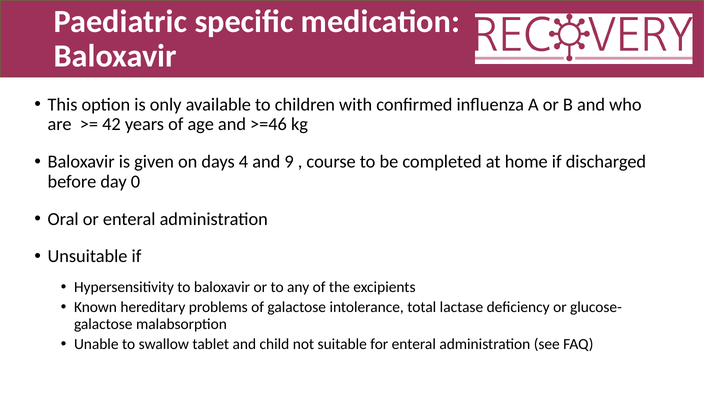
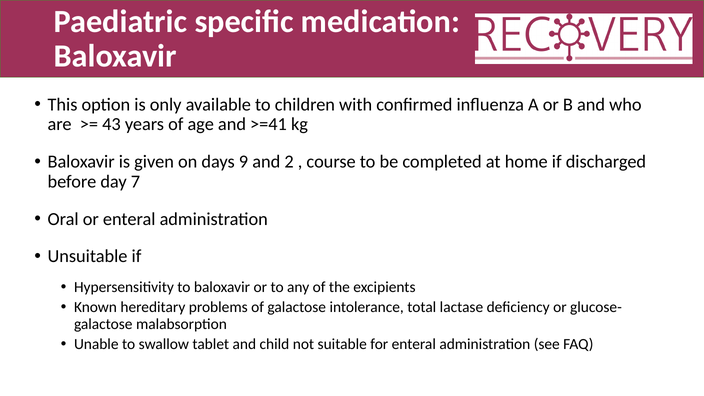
42: 42 -> 43
>=46: >=46 -> >=41
4: 4 -> 9
9: 9 -> 2
0: 0 -> 7
